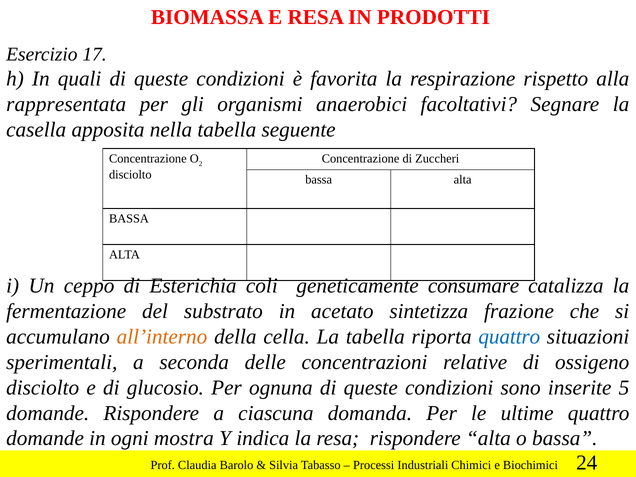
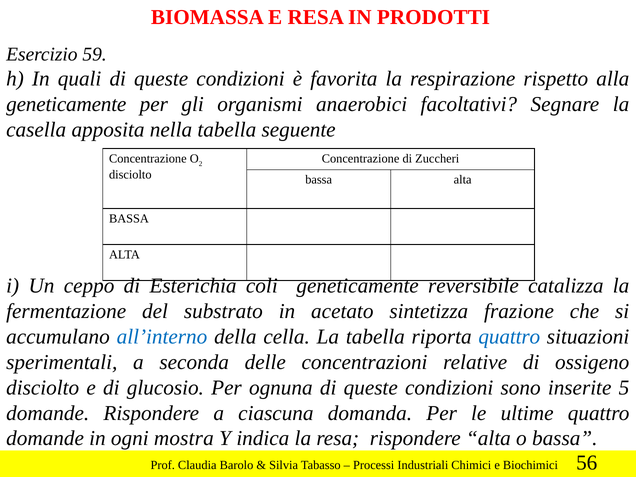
17: 17 -> 59
rappresentata at (66, 104): rappresentata -> geneticamente
consumare: consumare -> reversibile
all’interno colour: orange -> blue
24: 24 -> 56
